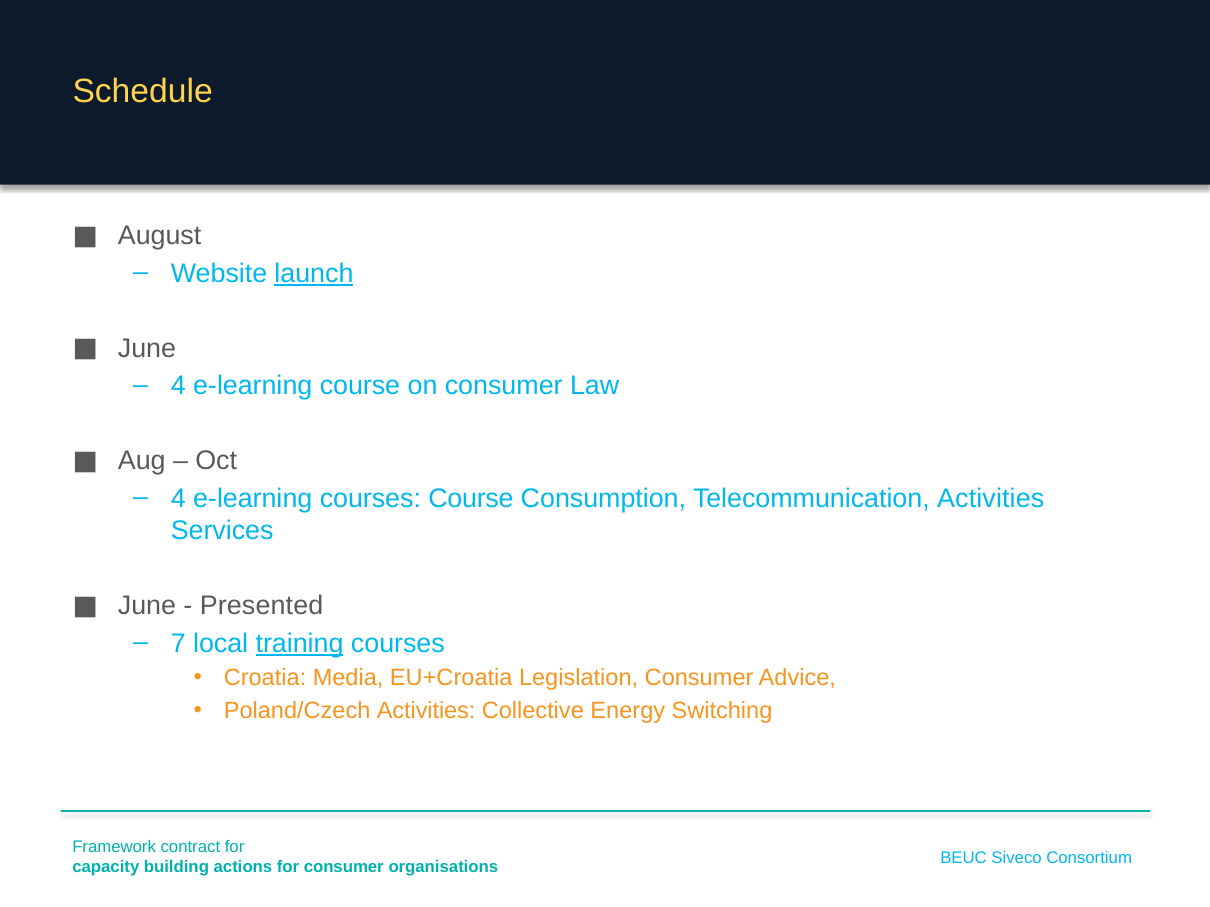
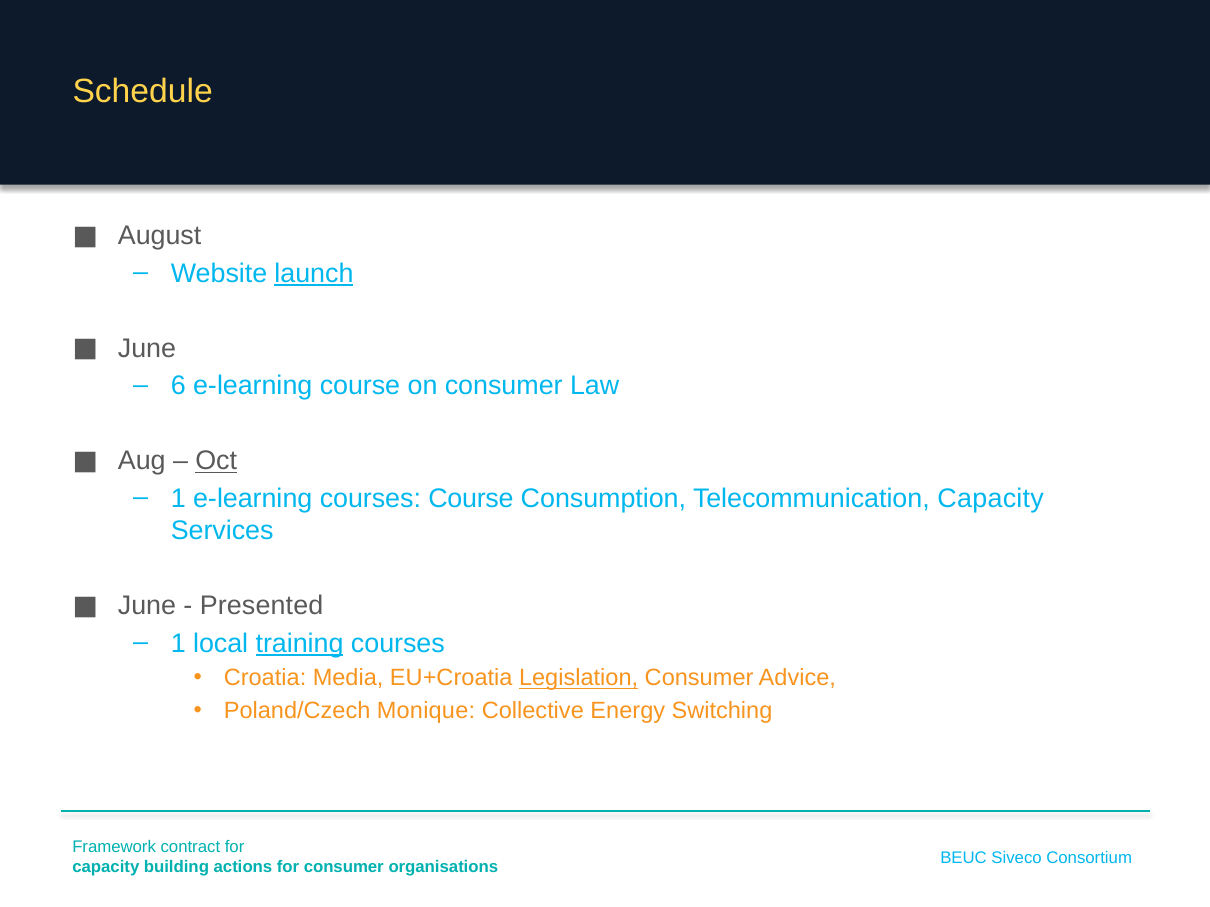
4 at (178, 386): 4 -> 6
Oct underline: none -> present
4 at (178, 499): 4 -> 1
Telecommunication Activities: Activities -> Capacity
7 at (178, 644): 7 -> 1
Legislation underline: none -> present
Poland/Czech Activities: Activities -> Monique
